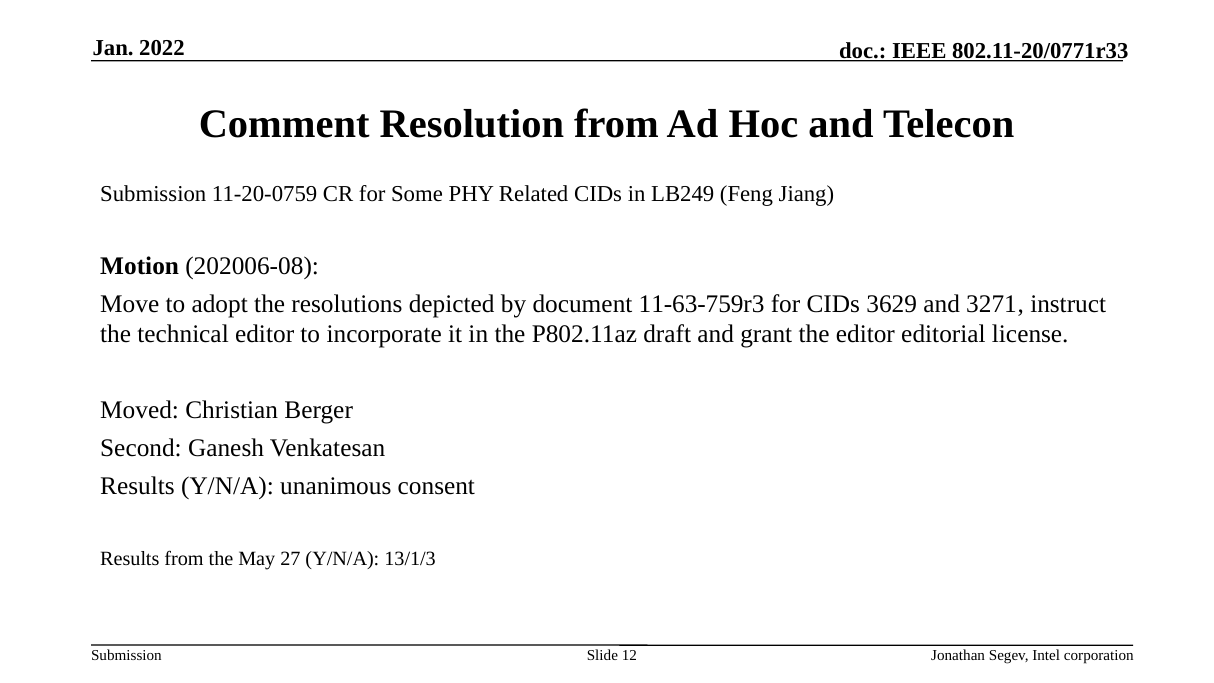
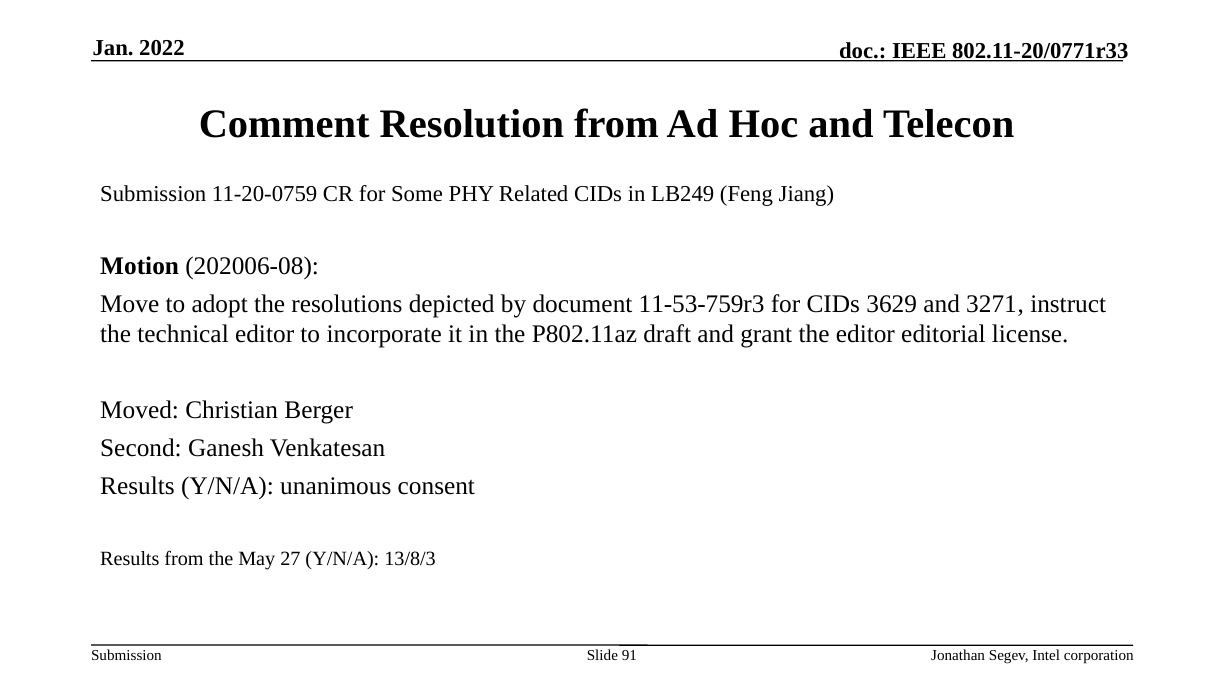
11-63-759r3: 11-63-759r3 -> 11-53-759r3
13/1/3: 13/1/3 -> 13/8/3
12: 12 -> 91
